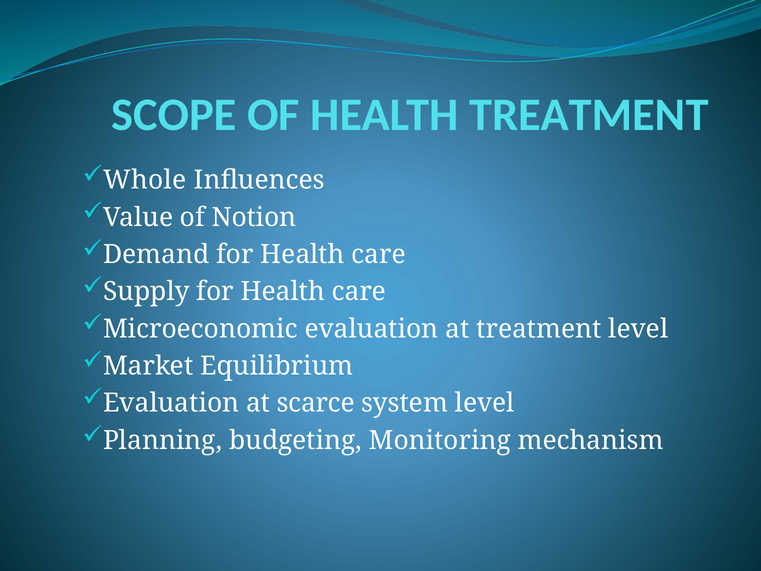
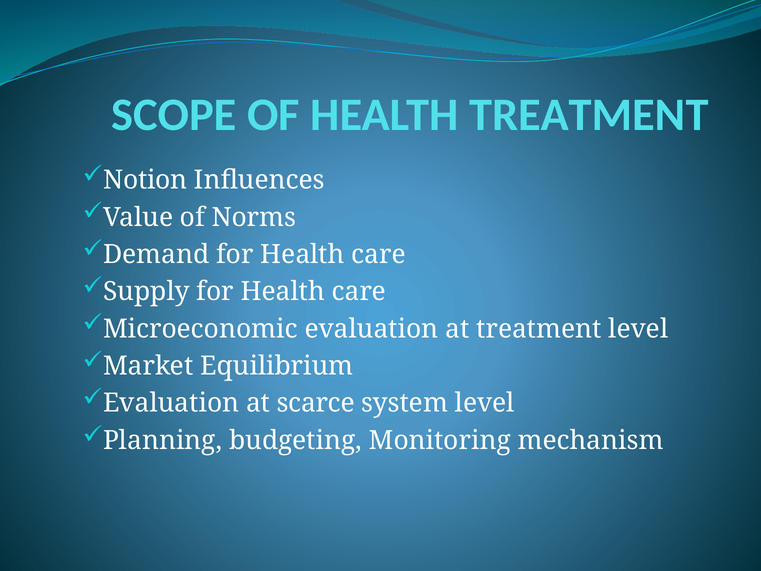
Whole: Whole -> Notion
Notion: Notion -> Norms
